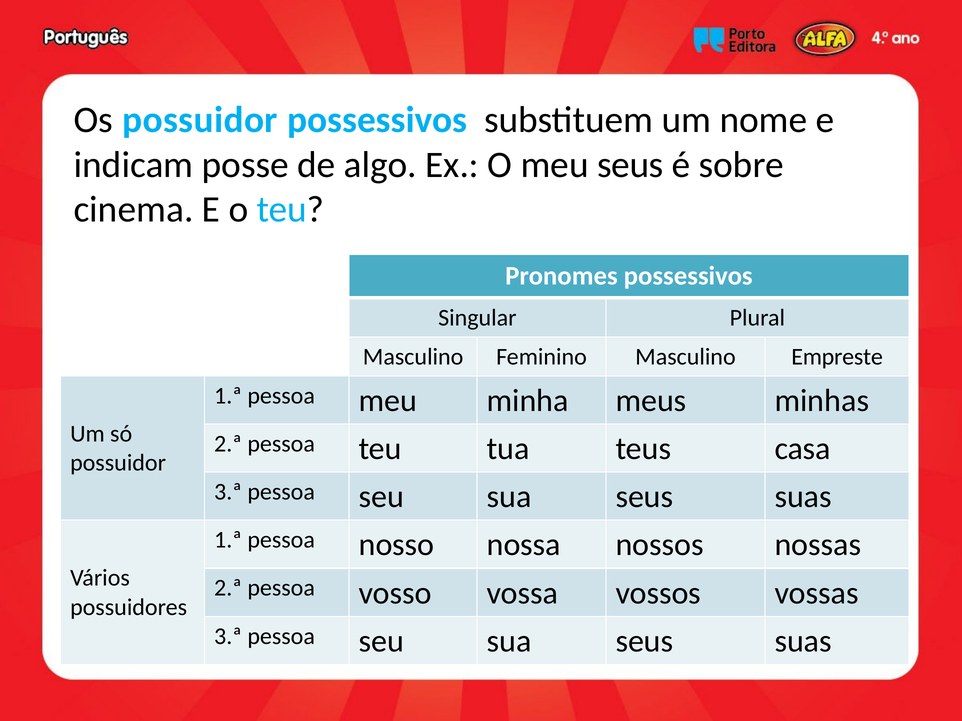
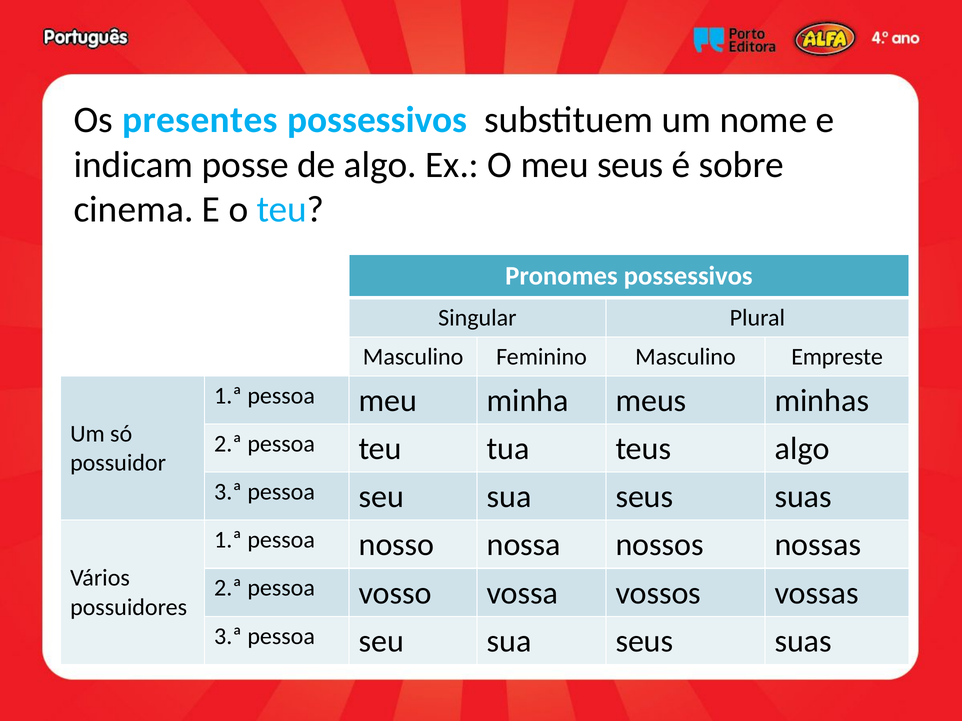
Os possuidor: possuidor -> presentes
teus casa: casa -> algo
